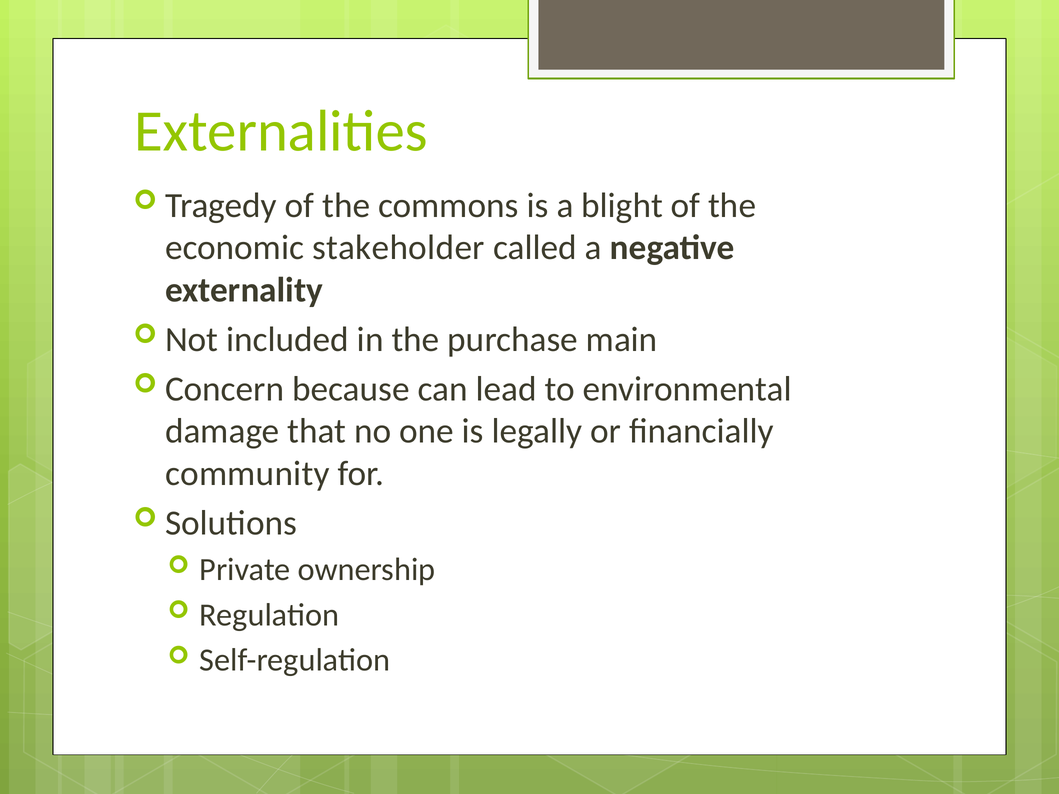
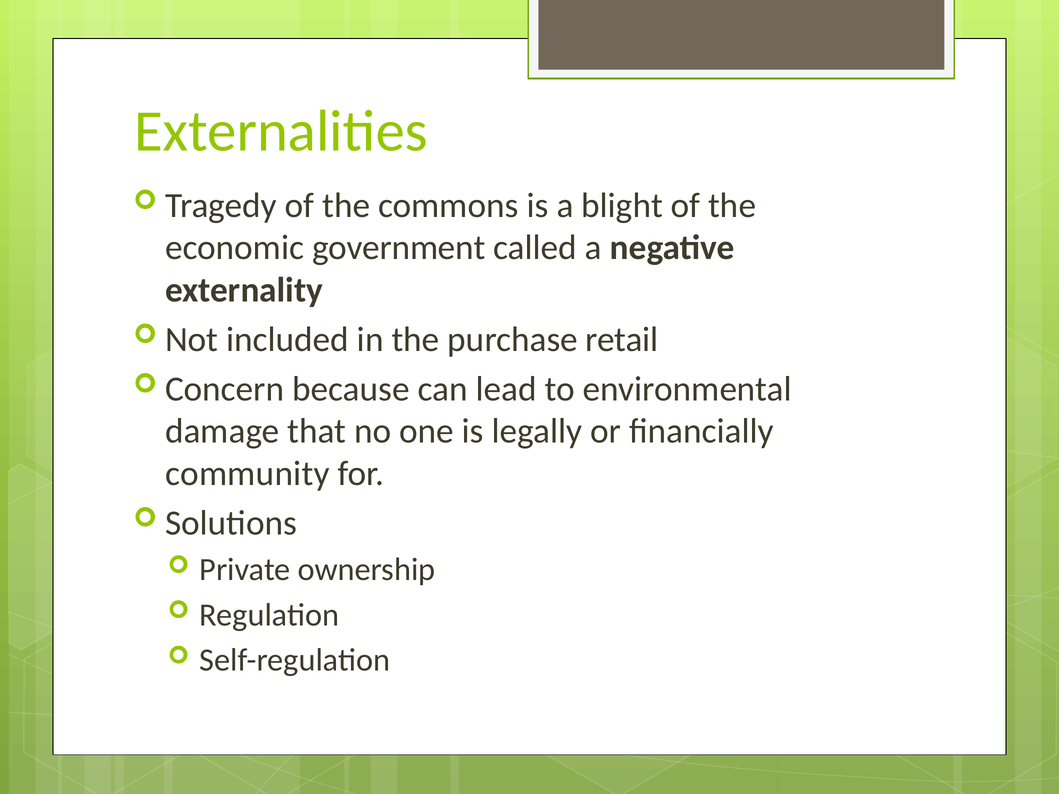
stakeholder: stakeholder -> government
main: main -> retail
